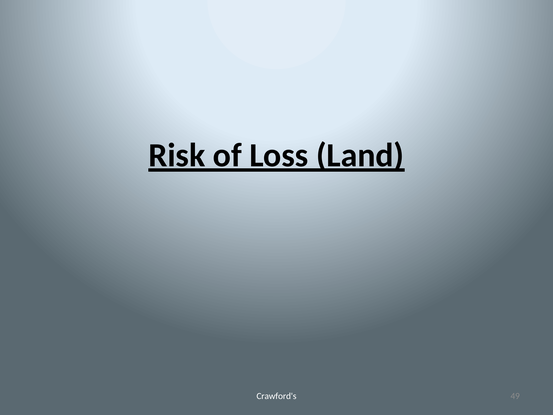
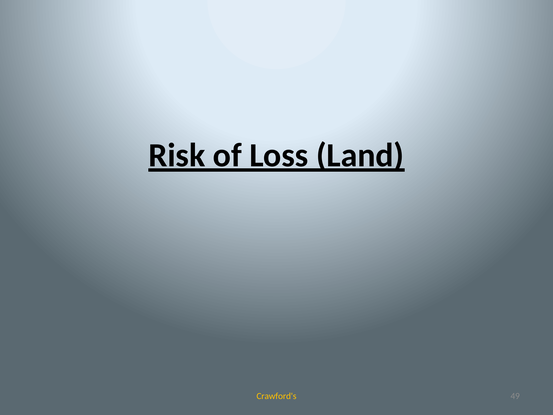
Crawford's colour: white -> yellow
